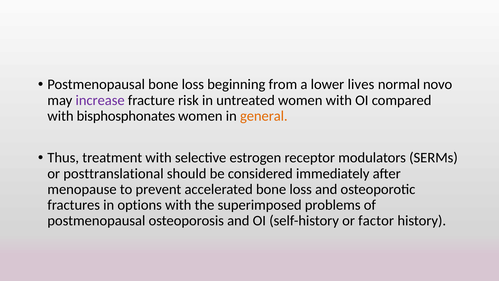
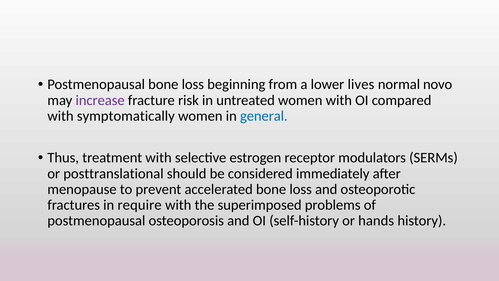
bisphosphonates: bisphosphonates -> symptomatically
general colour: orange -> blue
options: options -> require
factor: factor -> hands
